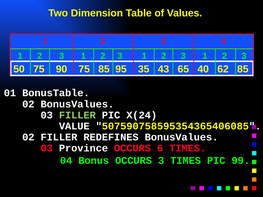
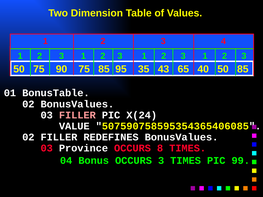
40 62: 62 -> 50
FILLER at (77, 115) colour: light green -> pink
6: 6 -> 8
